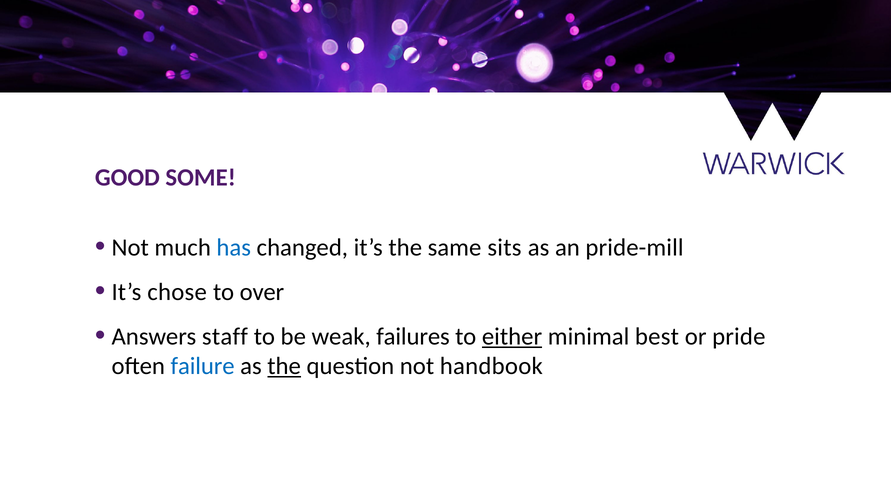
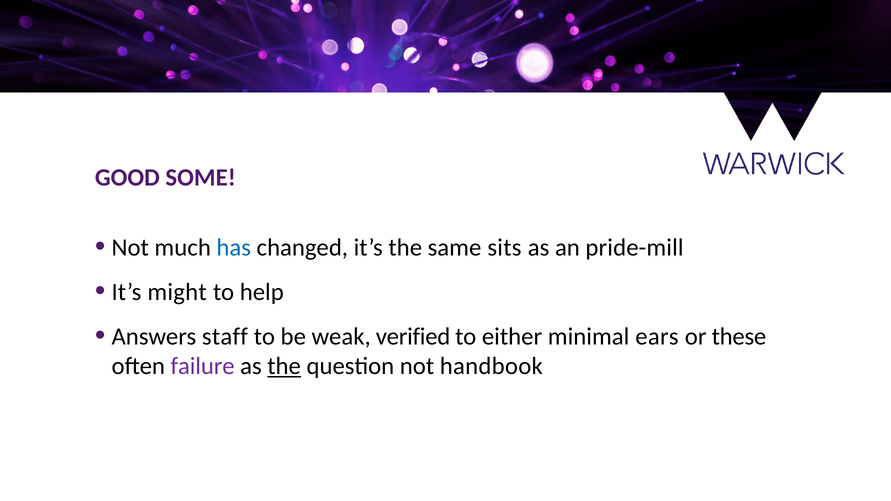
chose: chose -> might
over: over -> help
failures: failures -> verified
either underline: present -> none
best: best -> ears
pride: pride -> these
failure colour: blue -> purple
